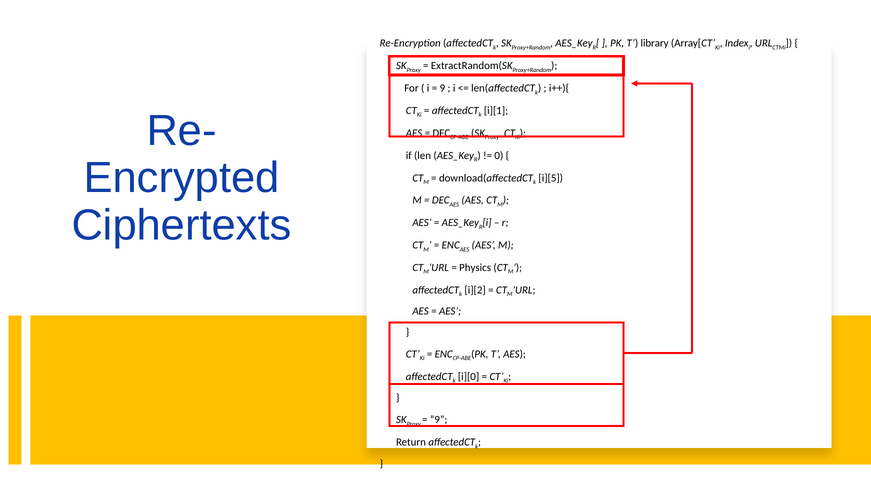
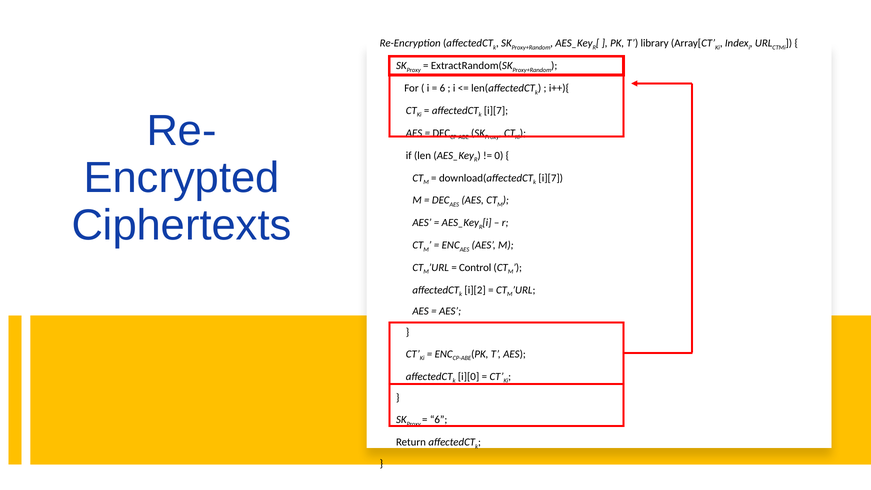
9 at (442, 88): 9 -> 6
i][1 at (496, 111): i][1 -> i][7
i][5 at (551, 178): i][5 -> i][7
Physics: Physics -> Control
9 at (439, 420): 9 -> 6
